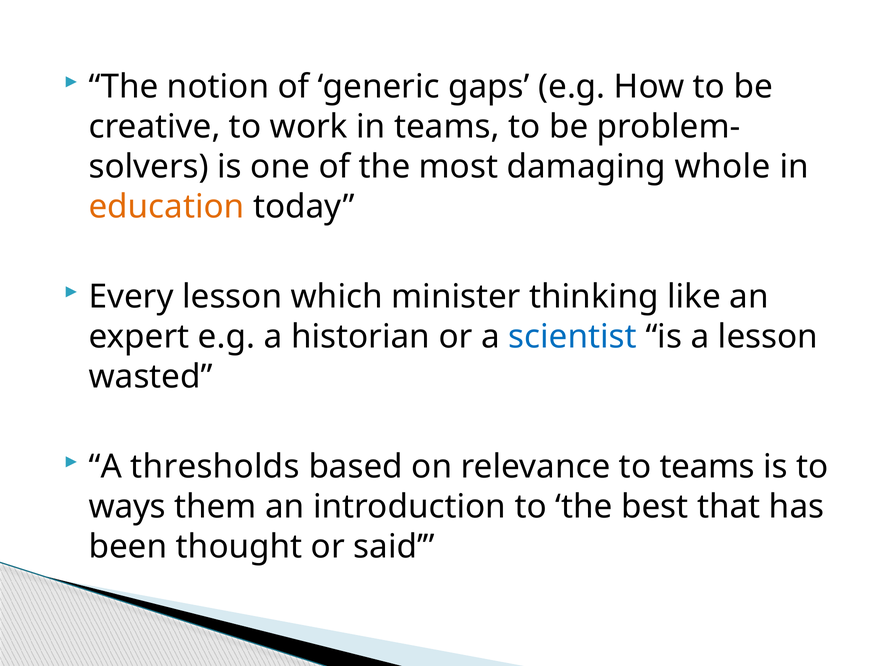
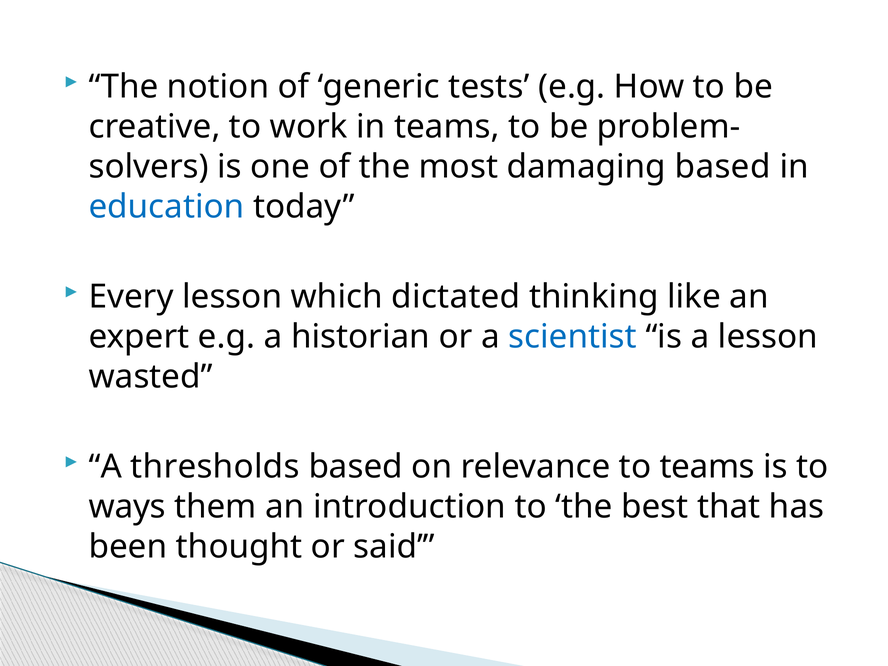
gaps: gaps -> tests
damaging whole: whole -> based
education colour: orange -> blue
minister: minister -> dictated
